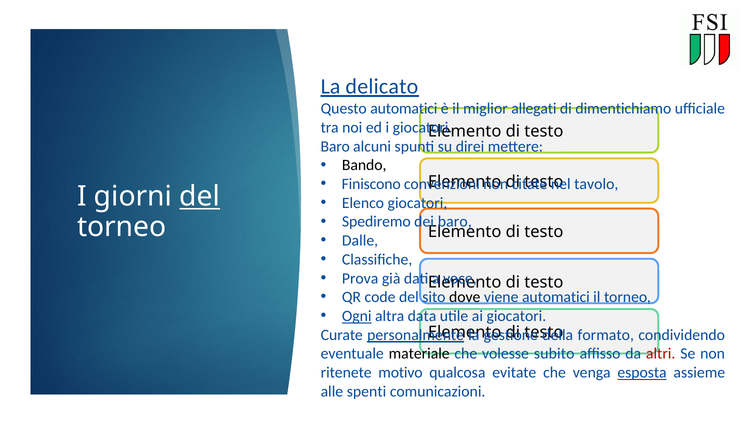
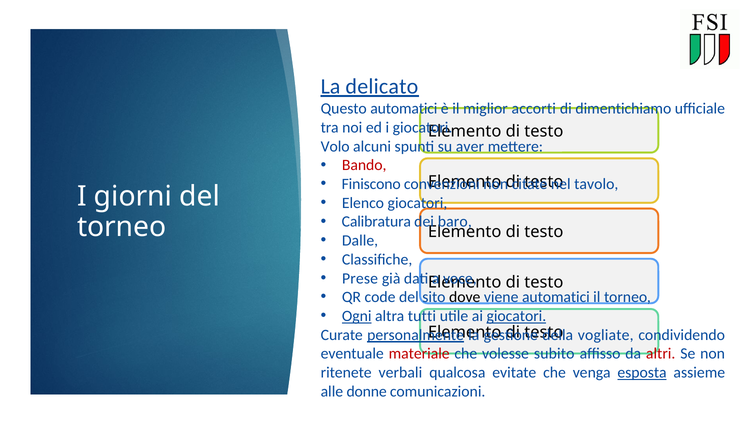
allegati: allegati -> accorti
Baro at (335, 146): Baro -> Volo
direi: direi -> aver
Bando colour: black -> red
del at (200, 197) underline: present -> none
Spediremo: Spediremo -> Calibratura
Prova: Prova -> Prese
data: data -> tutti
giocatori at (516, 316) underline: none -> present
formato: formato -> vogliate
materiale colour: black -> red
motivo: motivo -> verbali
spenti: spenti -> donne
